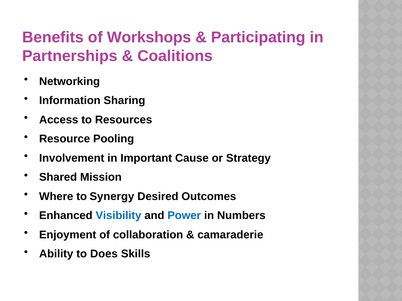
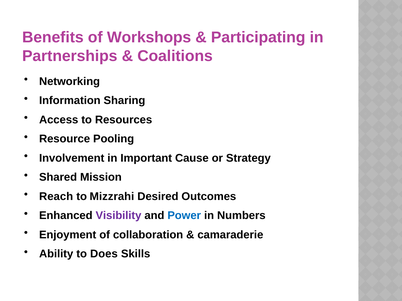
Where: Where -> Reach
Synergy: Synergy -> Mizzrahi
Visibility colour: blue -> purple
